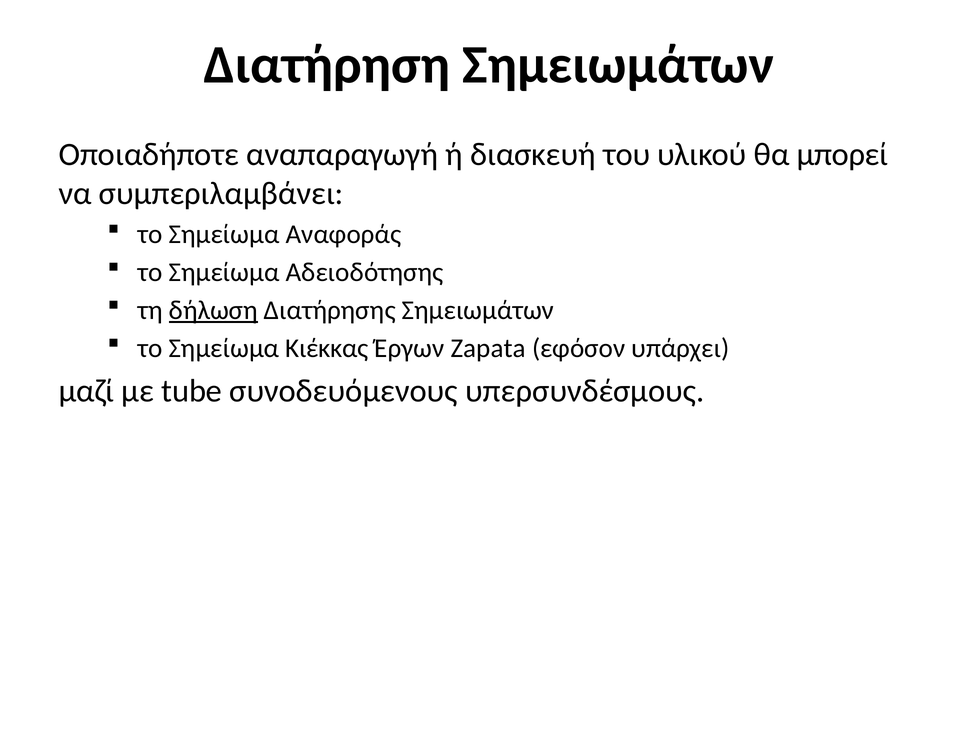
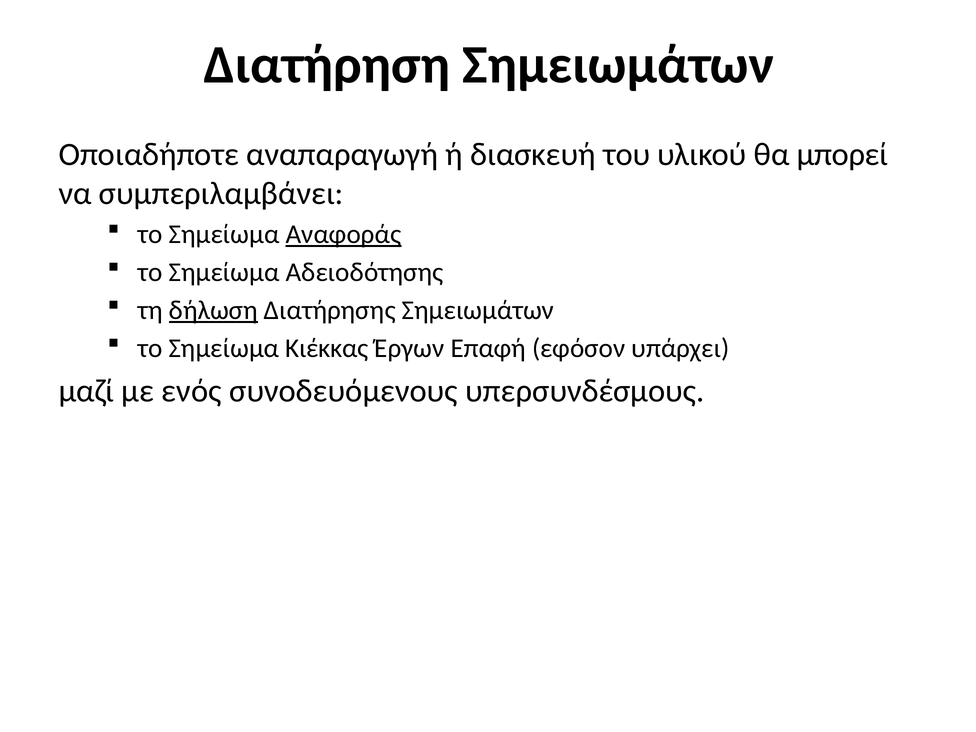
Αναφοράς underline: none -> present
Zapata: Zapata -> Επαφή
tube: tube -> ενός
